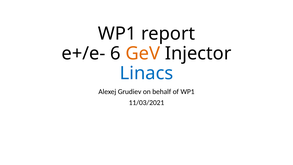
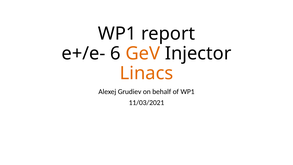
Linacs colour: blue -> orange
